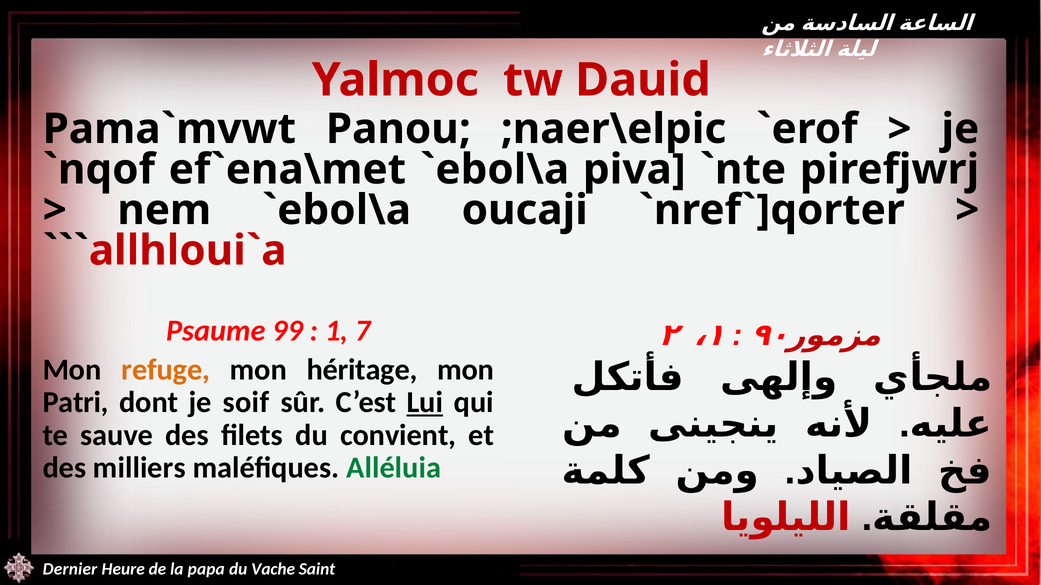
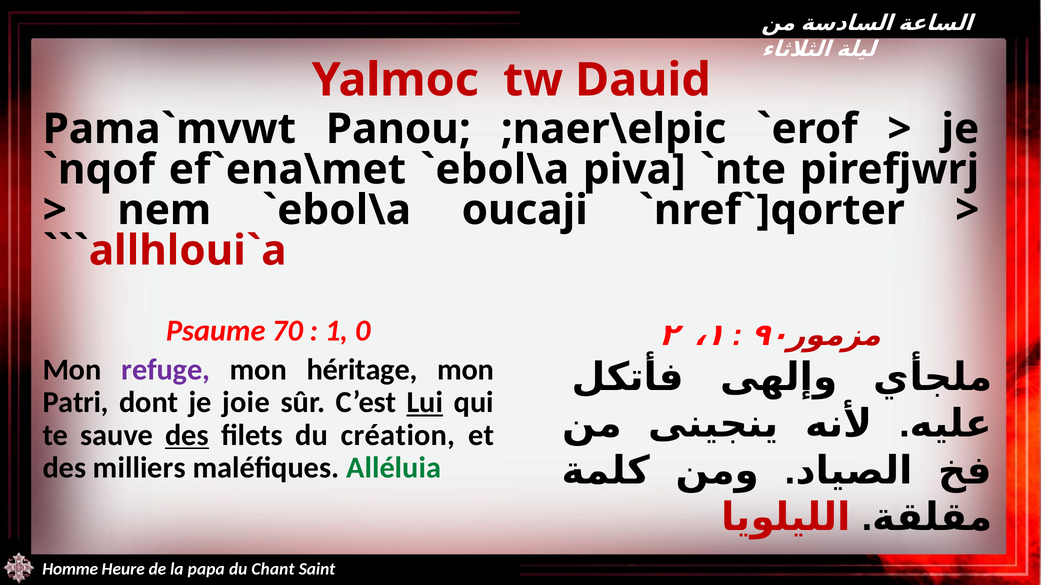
99: 99 -> 70
7: 7 -> 0
refuge colour: orange -> purple
soif: soif -> joie
des at (187, 436) underline: none -> present
convient: convient -> création
Dernier: Dernier -> Homme
Vache: Vache -> Chant
